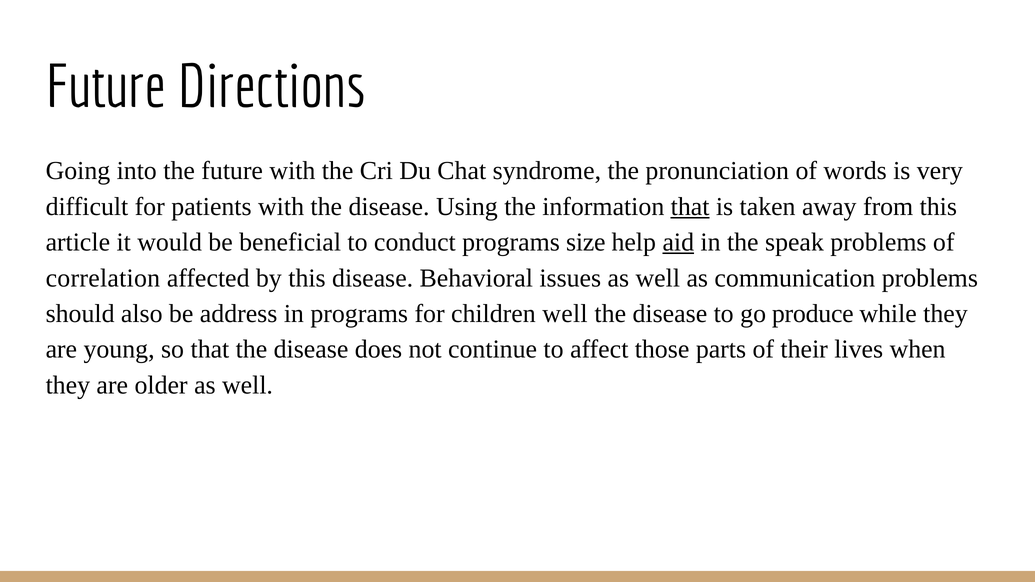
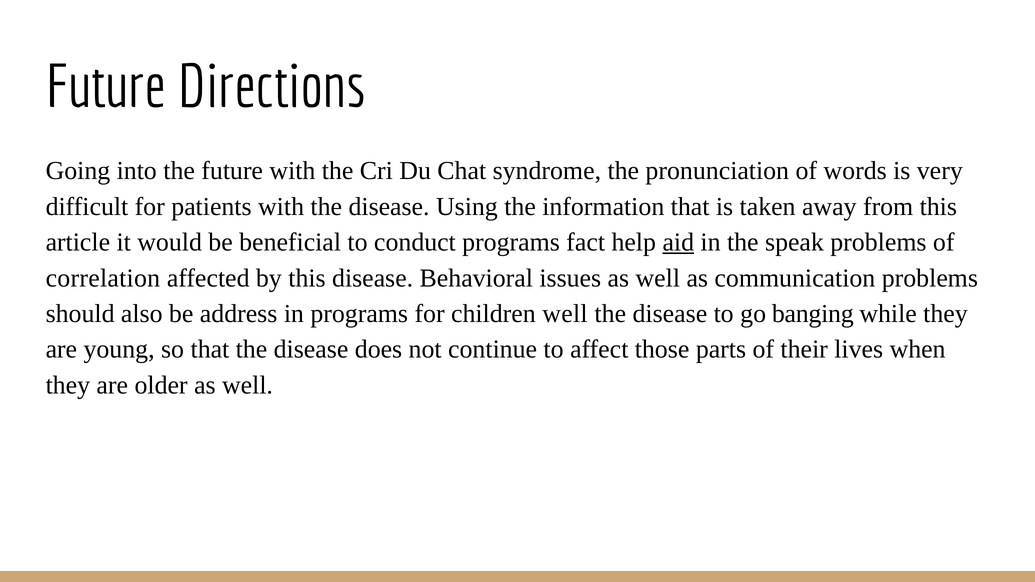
that at (690, 207) underline: present -> none
size: size -> fact
produce: produce -> banging
